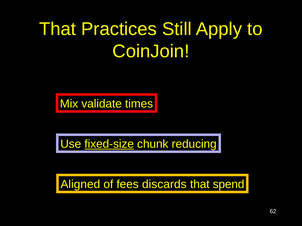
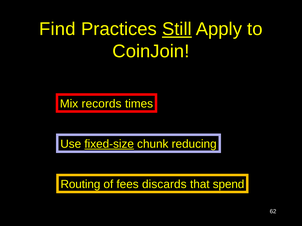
That at (58, 29): That -> Find
Still underline: none -> present
validate: validate -> records
Aligned: Aligned -> Routing
